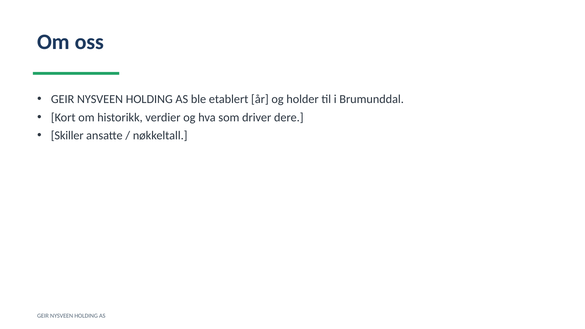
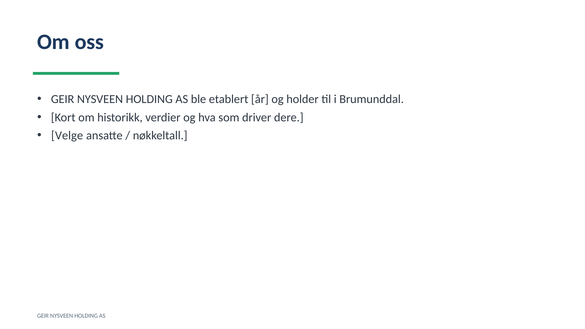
Skiller: Skiller -> Velge
